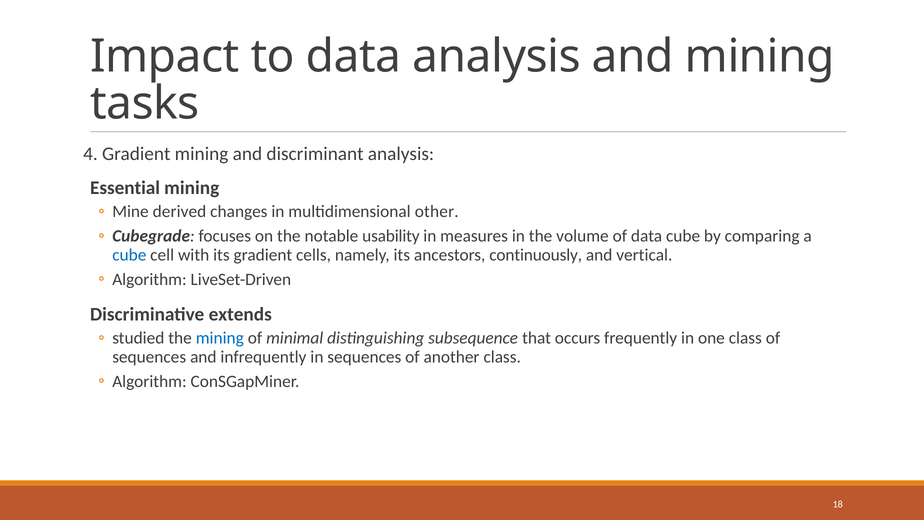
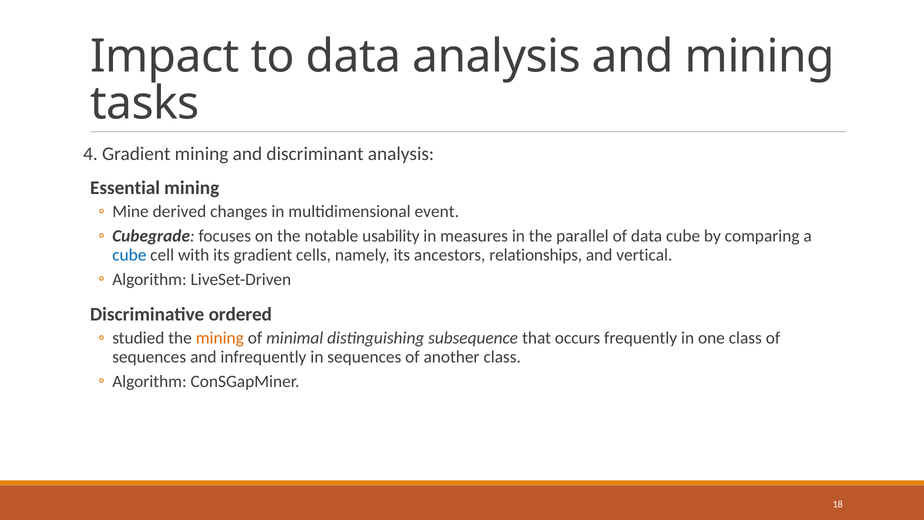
other: other -> event
volume: volume -> parallel
continuously: continuously -> relationships
extends: extends -> ordered
mining at (220, 338) colour: blue -> orange
